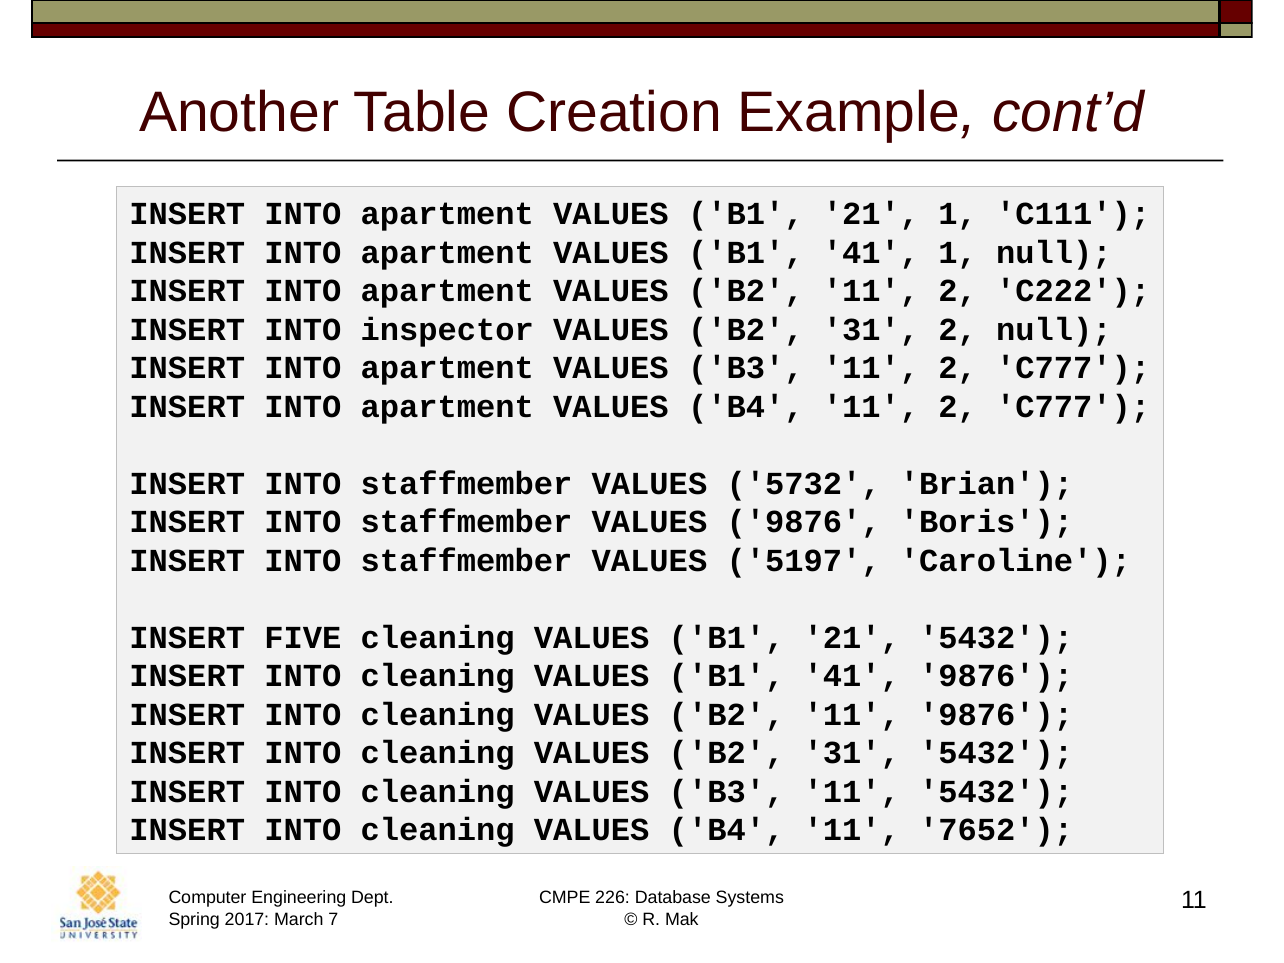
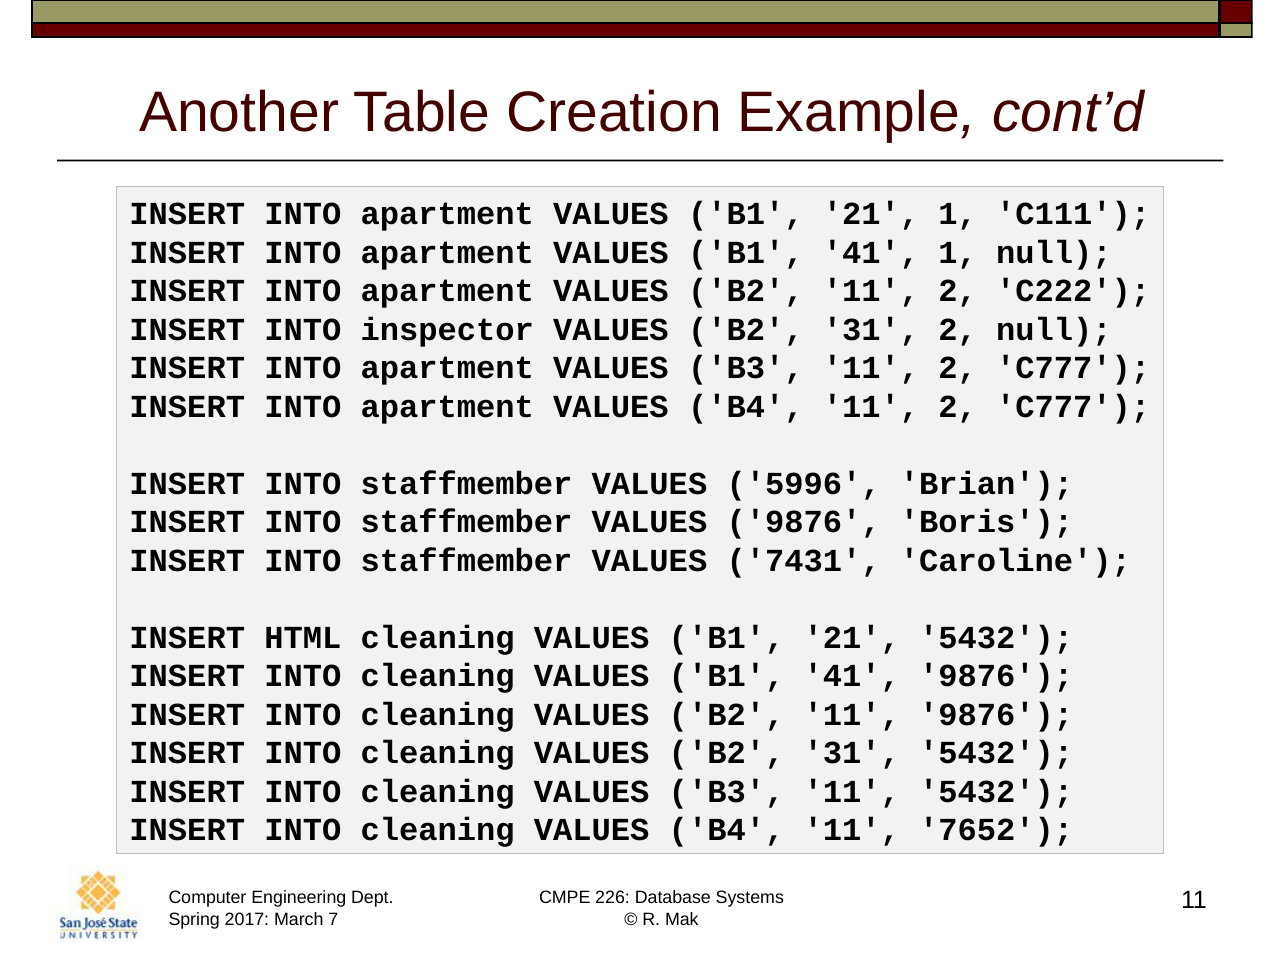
5732: 5732 -> 5996
5197: 5197 -> 7431
FIVE: FIVE -> HTML
